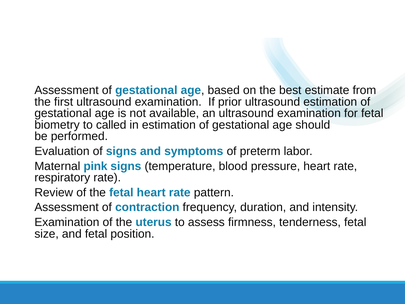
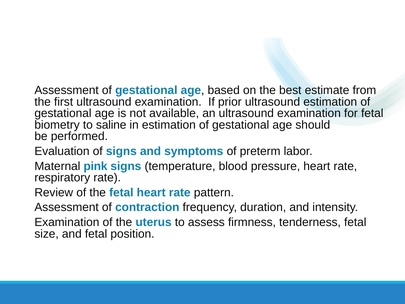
called: called -> saline
